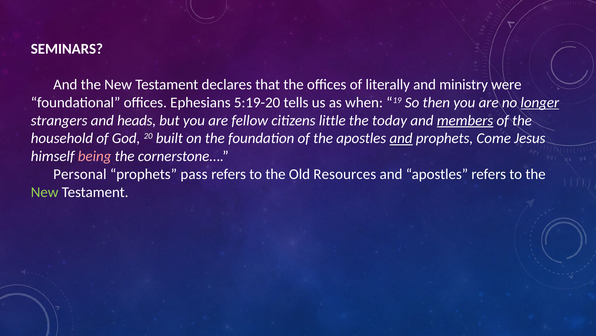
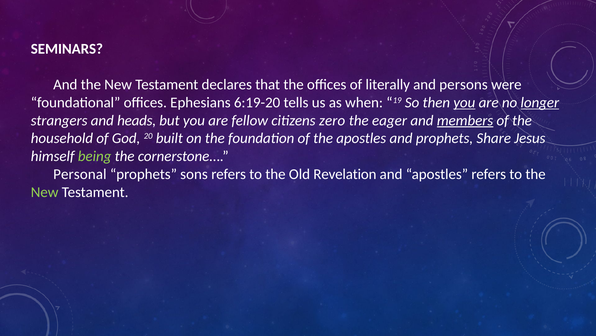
ministry: ministry -> persons
5:19-20: 5:19-20 -> 6:19-20
you at (464, 102) underline: none -> present
little: little -> zero
today: today -> eager
and at (401, 138) underline: present -> none
Come: Come -> Share
being colour: pink -> light green
pass: pass -> sons
Resources: Resources -> Revelation
